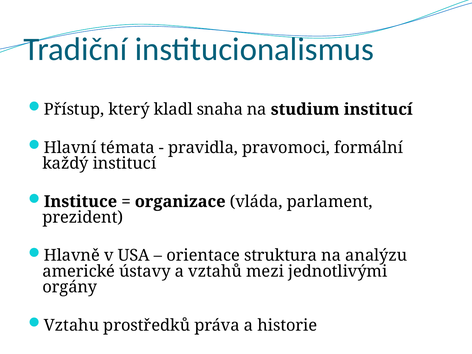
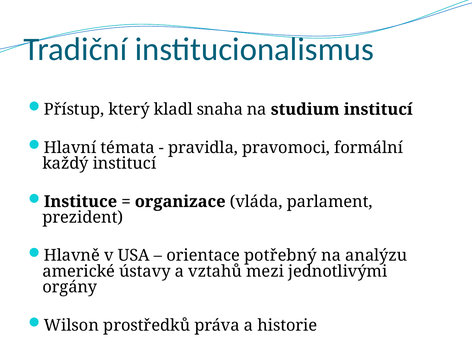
struktura: struktura -> potřebný
Vztahu: Vztahu -> Wilson
